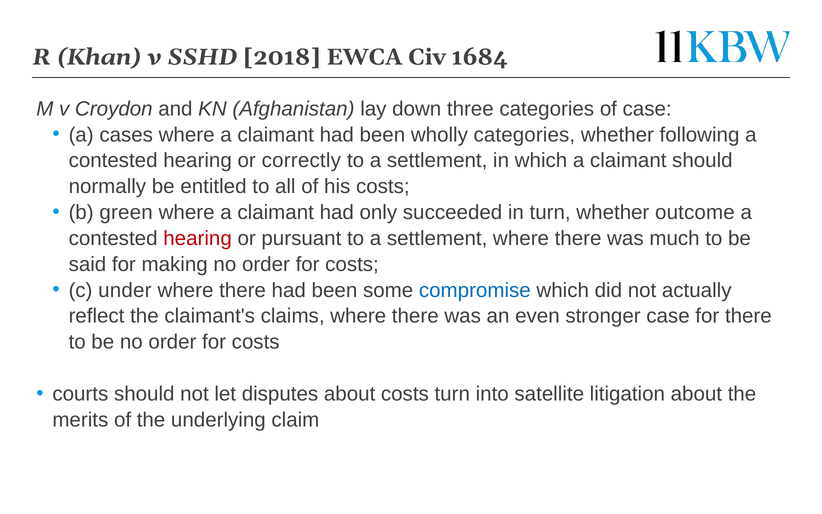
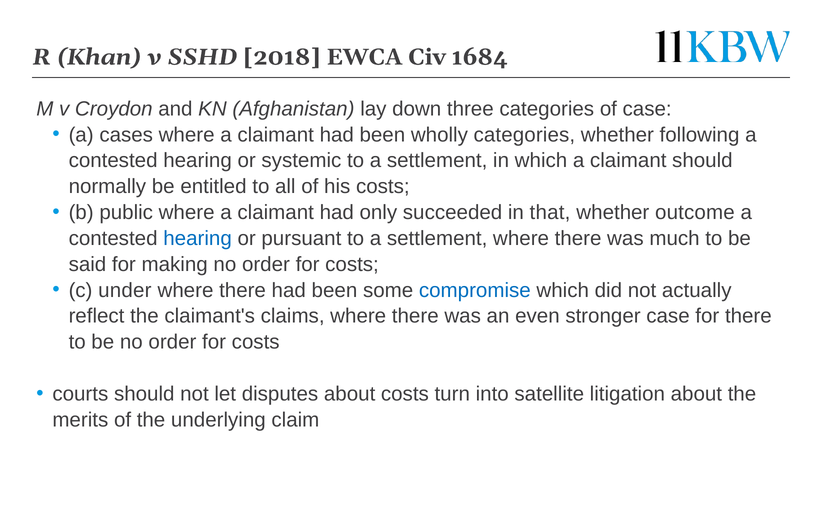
correctly: correctly -> systemic
green: green -> public
in turn: turn -> that
hearing at (198, 238) colour: red -> blue
